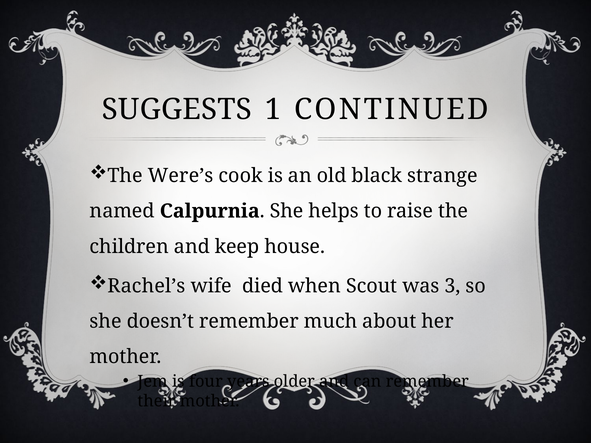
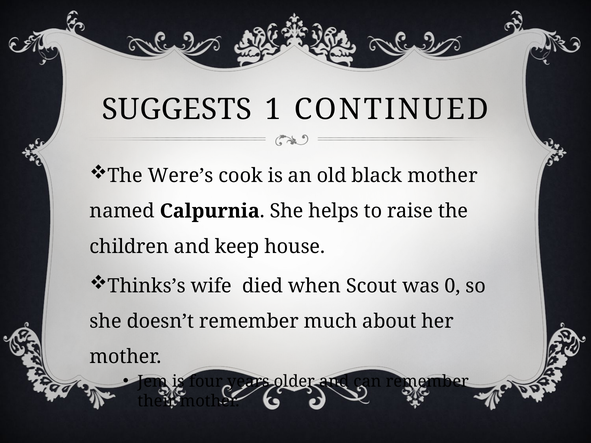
black strange: strange -> mother
Rachel’s: Rachel’s -> Thinks’s
3: 3 -> 0
